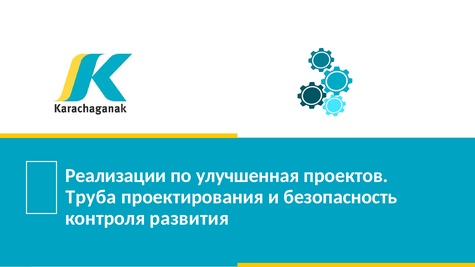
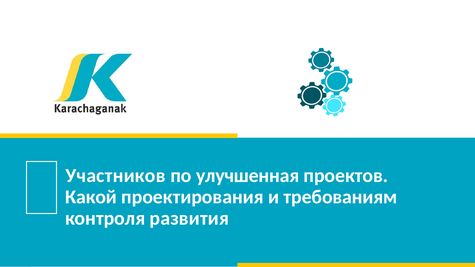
Реализации: Реализации -> Участников
Труба: Труба -> Какой
безопасность: безопасность -> требованиям
